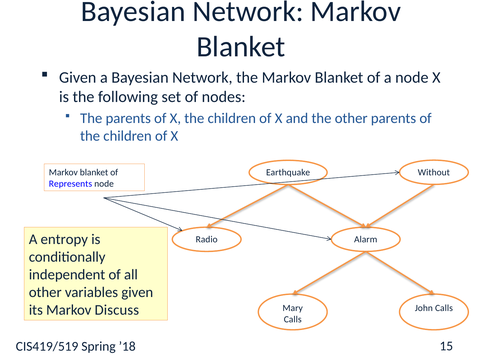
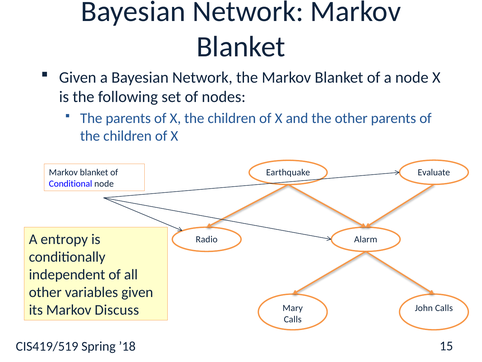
Without: Without -> Evaluate
Represents: Represents -> Conditional
